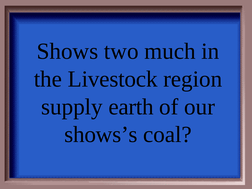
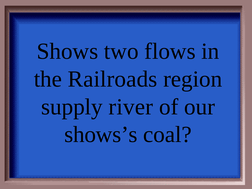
much: much -> flows
Livestock: Livestock -> Railroads
earth: earth -> river
